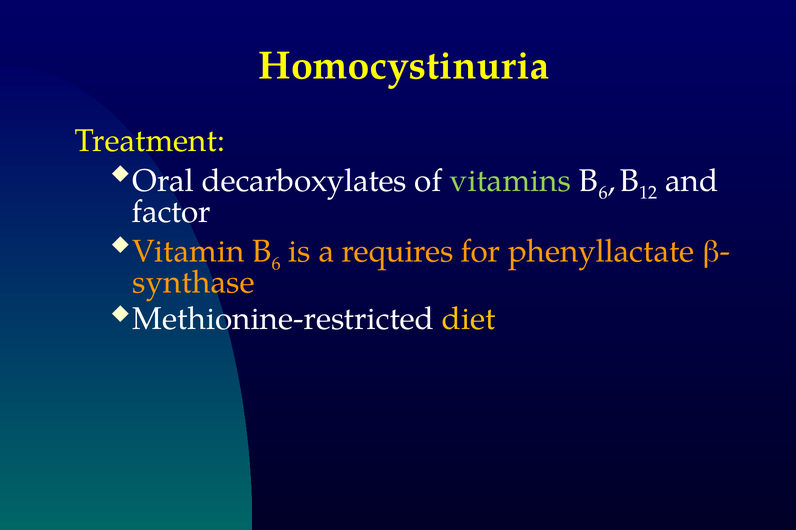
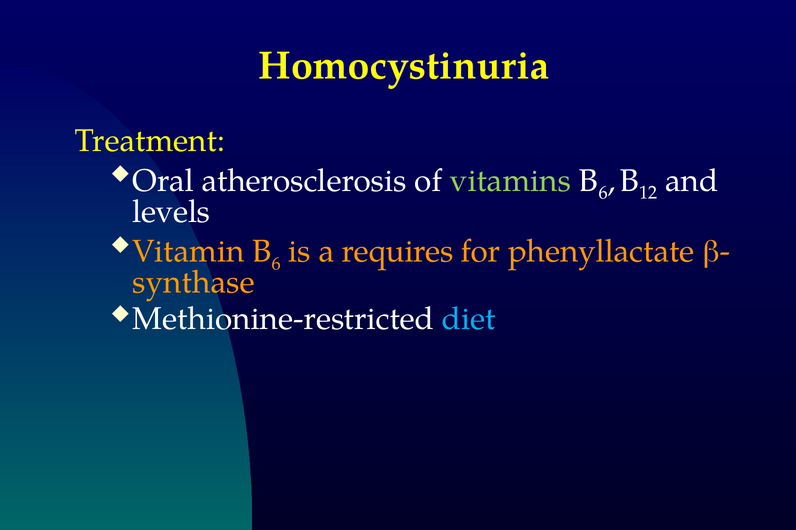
decarboxylates: decarboxylates -> atherosclerosis
factor: factor -> levels
diet colour: yellow -> light blue
